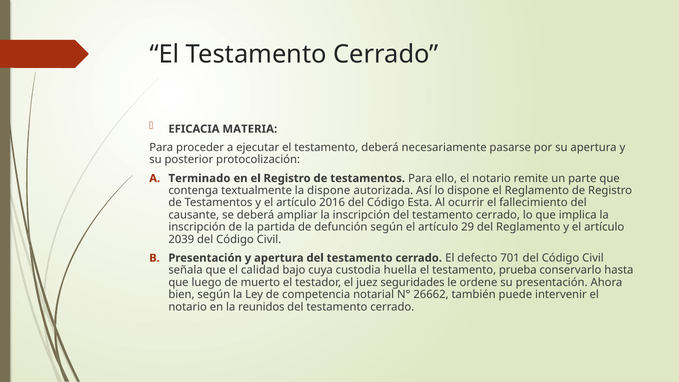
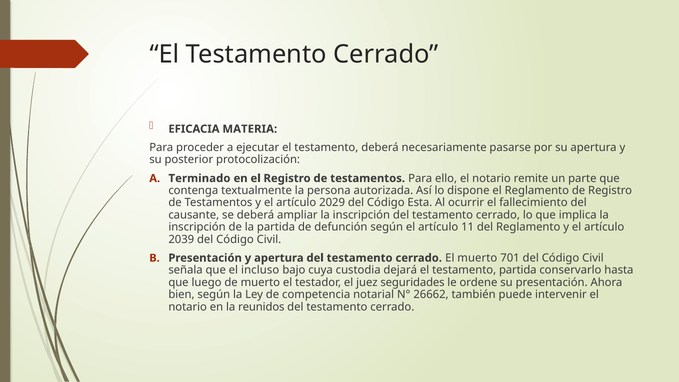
la dispone: dispone -> persona
2016: 2016 -> 2029
29: 29 -> 11
El defecto: defecto -> muerto
calidad: calidad -> incluso
huella: huella -> dejará
testamento prueba: prueba -> partida
